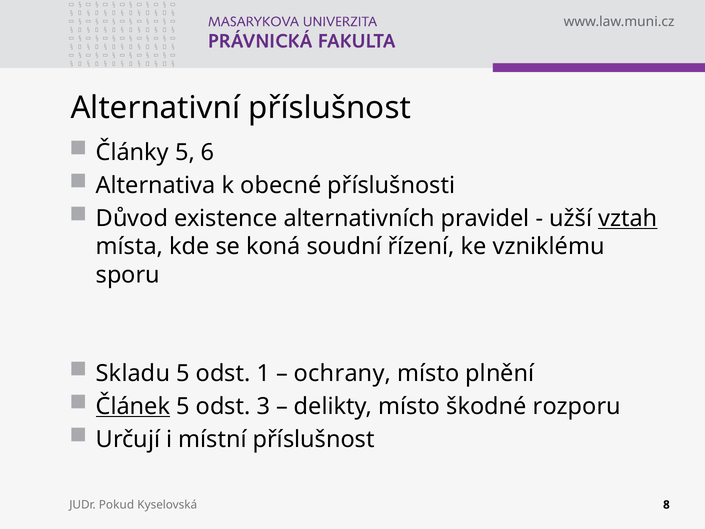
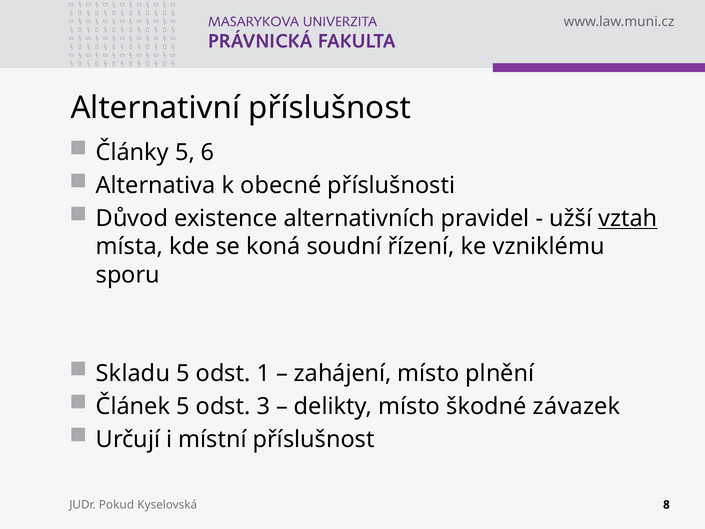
ochrany: ochrany -> zahájení
Článek underline: present -> none
rozporu: rozporu -> závazek
